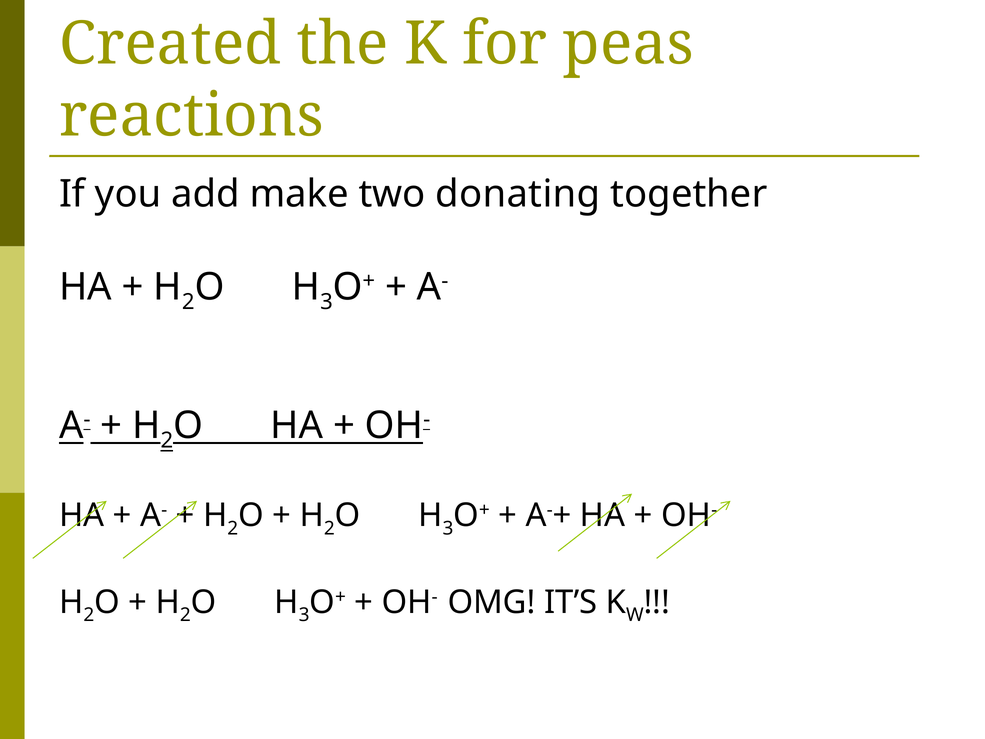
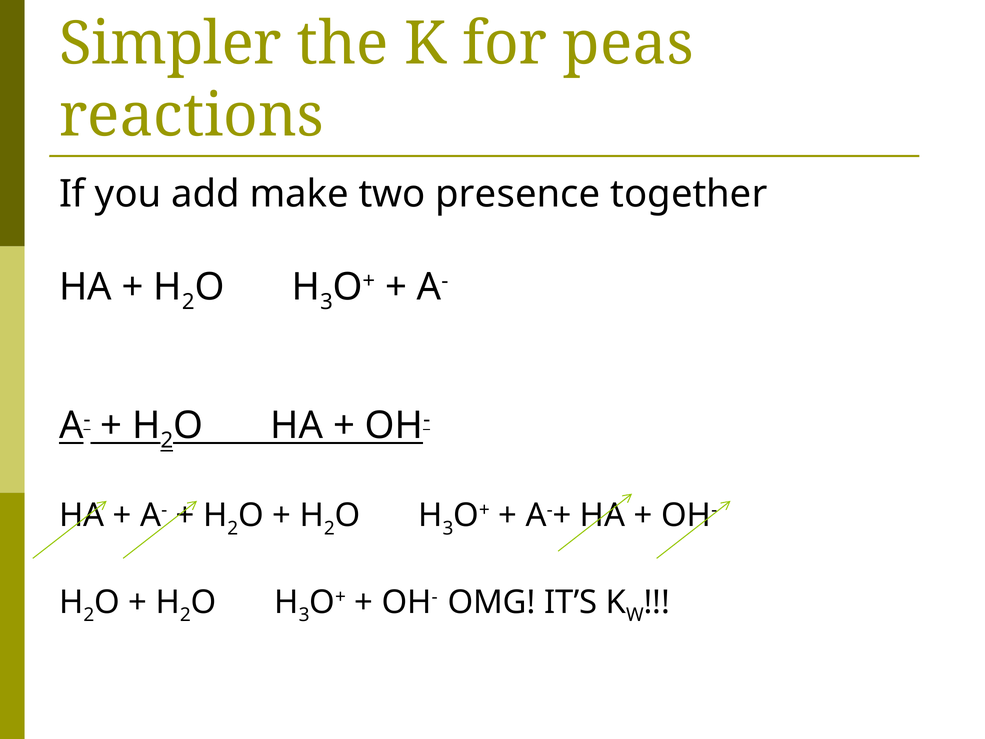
Created: Created -> Simpler
donating: donating -> presence
